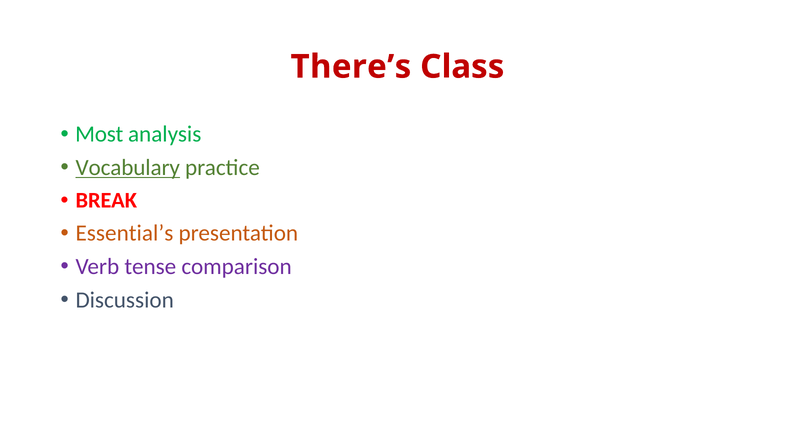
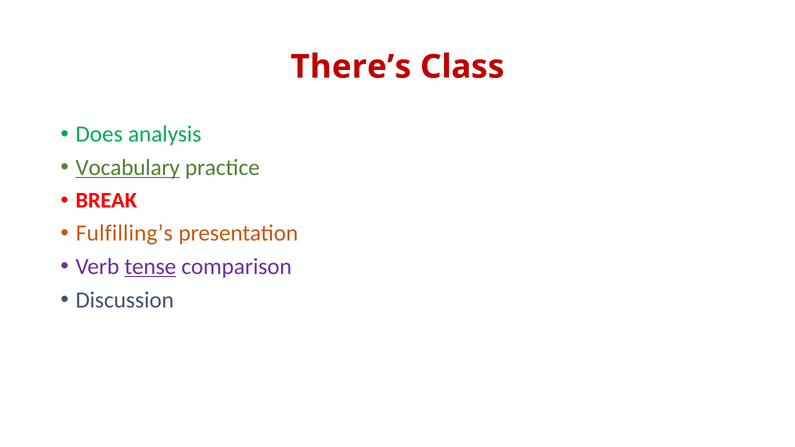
Most: Most -> Does
Essential’s: Essential’s -> Fulfilling’s
tense underline: none -> present
